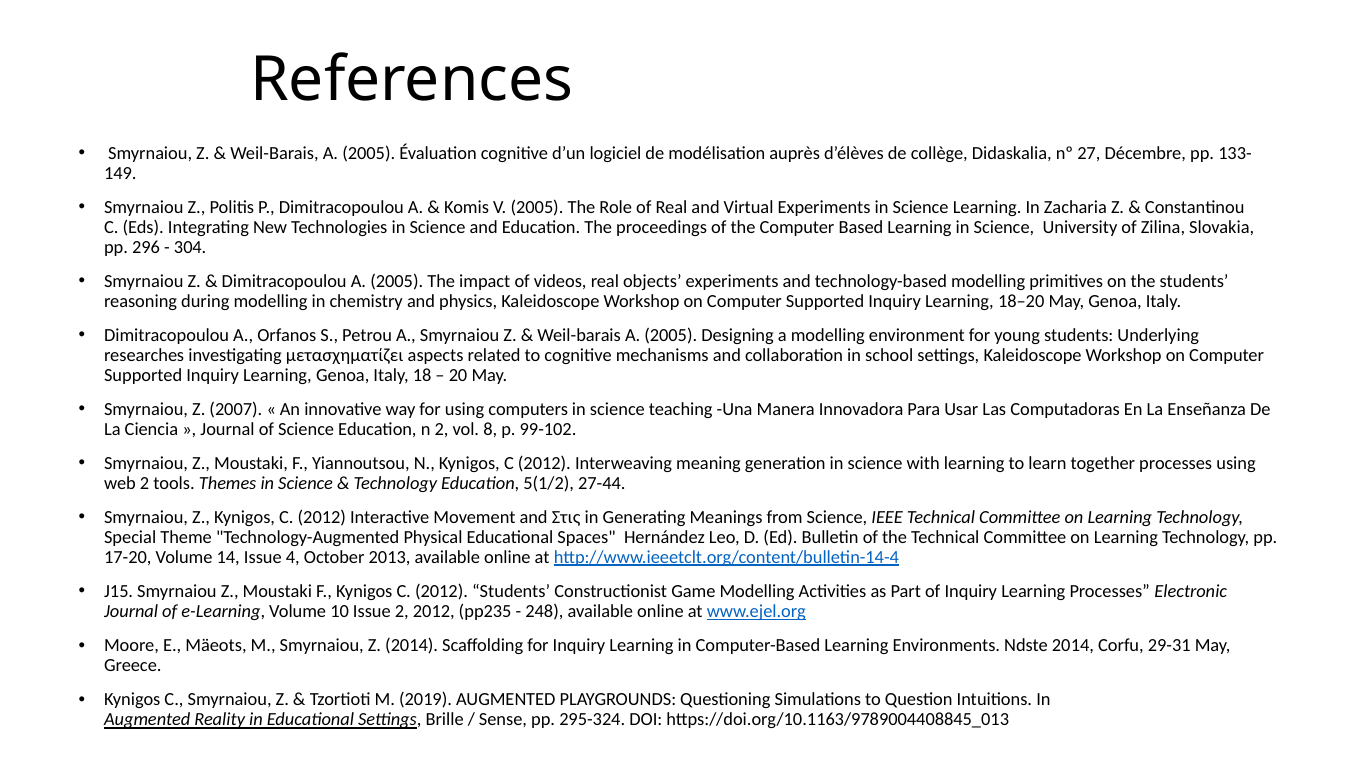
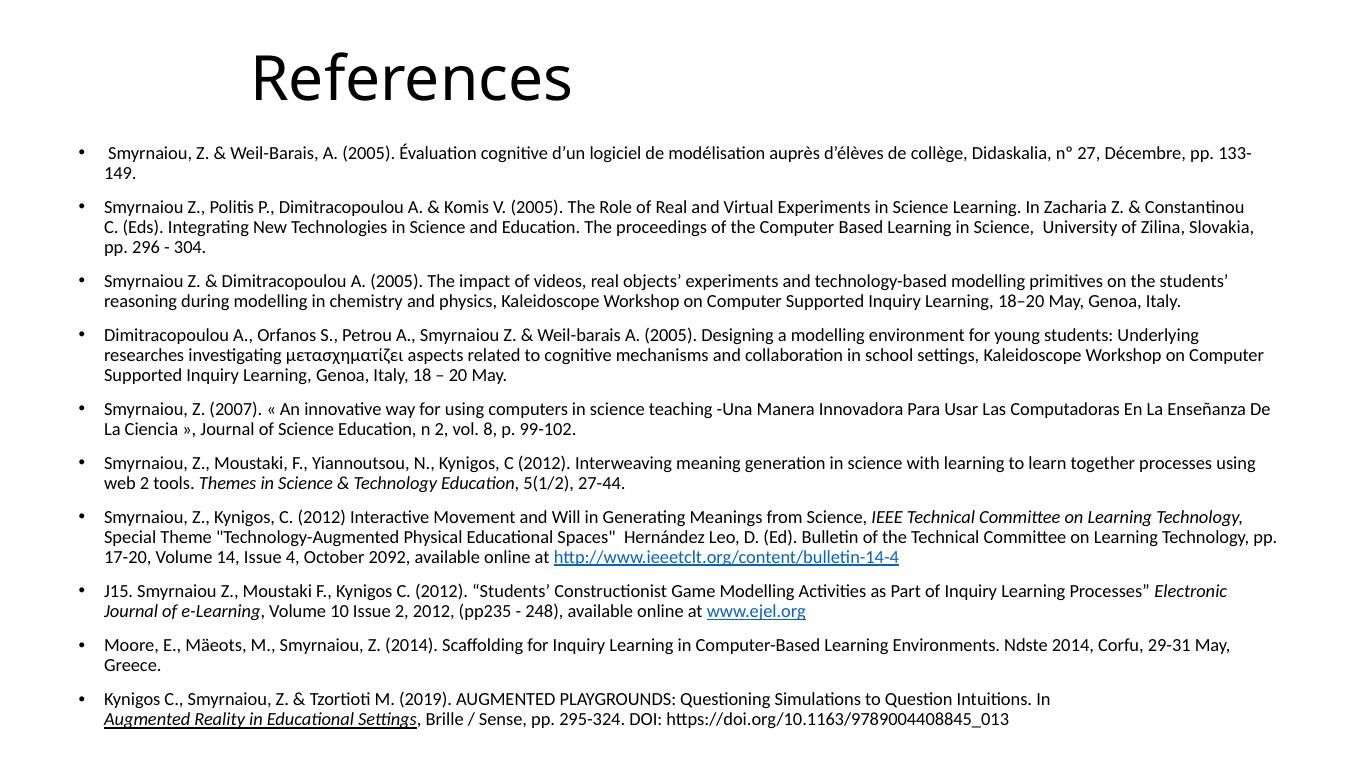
Στις: Στις -> Will
2013: 2013 -> 2092
